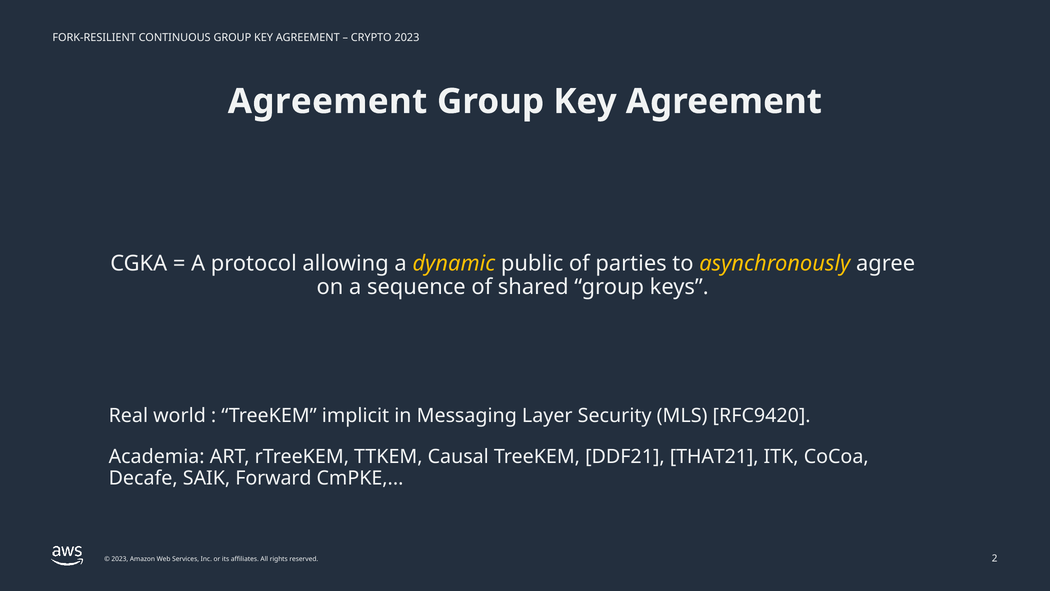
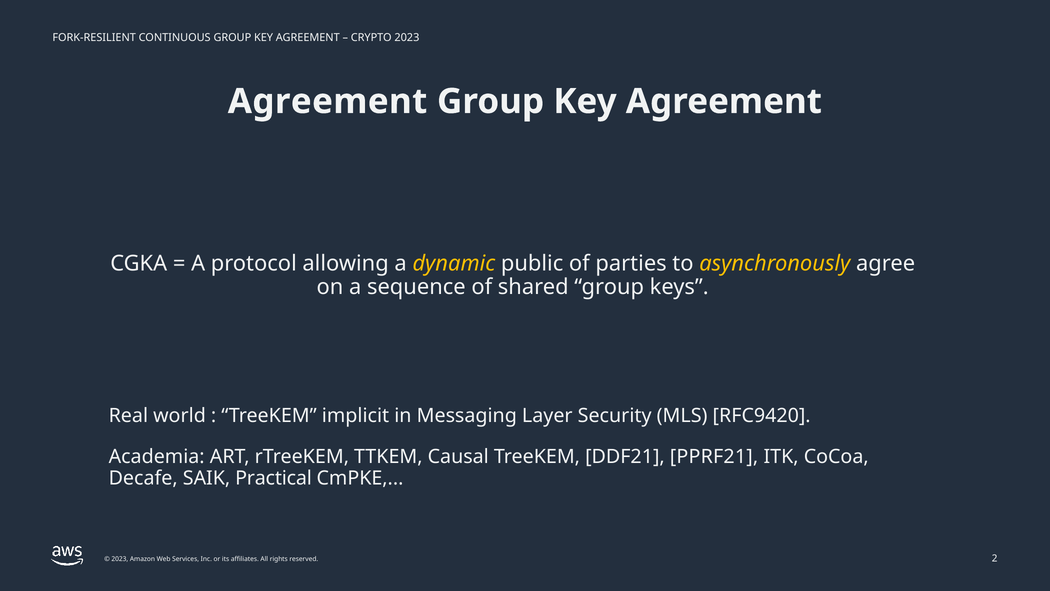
THAT21: THAT21 -> PPRF21
Forward: Forward -> Practical
